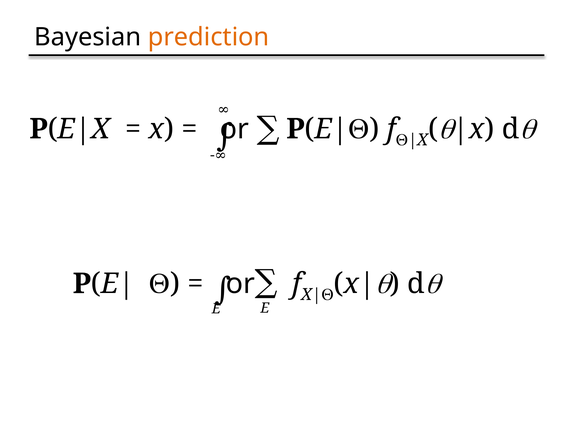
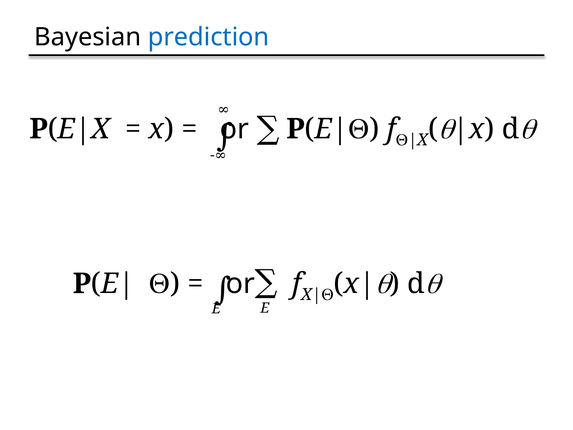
prediction colour: orange -> blue
